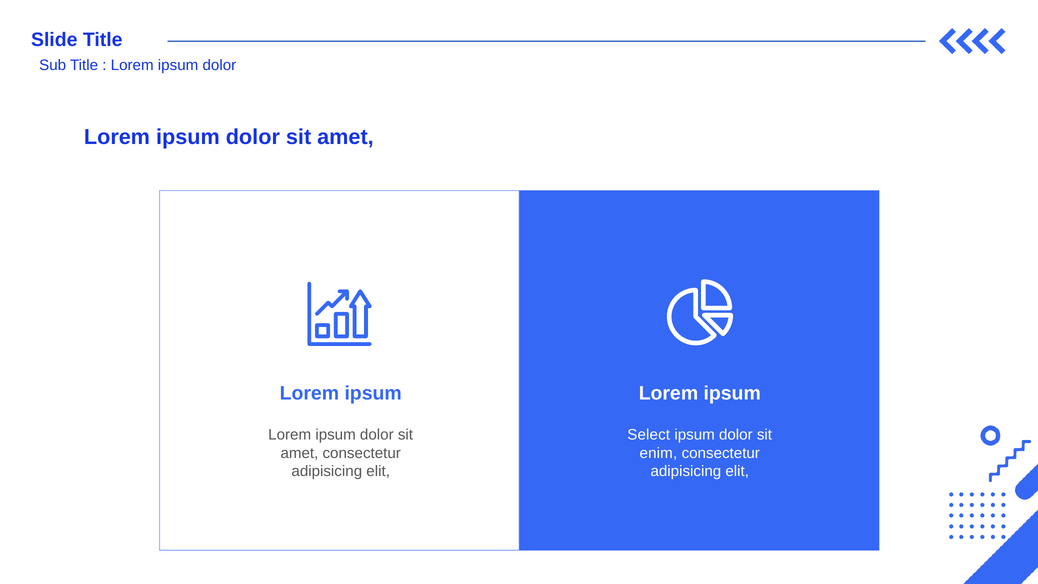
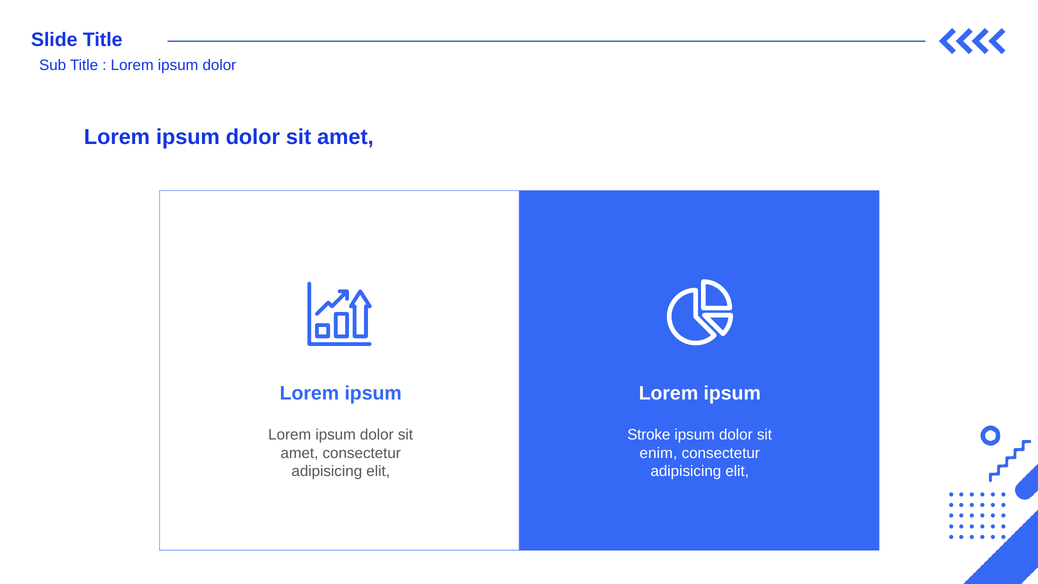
Select: Select -> Stroke
